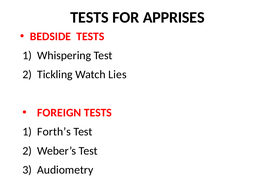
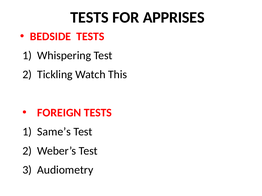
Lies: Lies -> This
Forth’s: Forth’s -> Same’s
